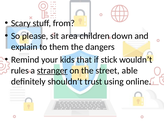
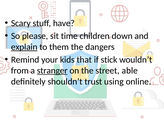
from: from -> have
area: area -> time
explain underline: none -> present
rules: rules -> from
